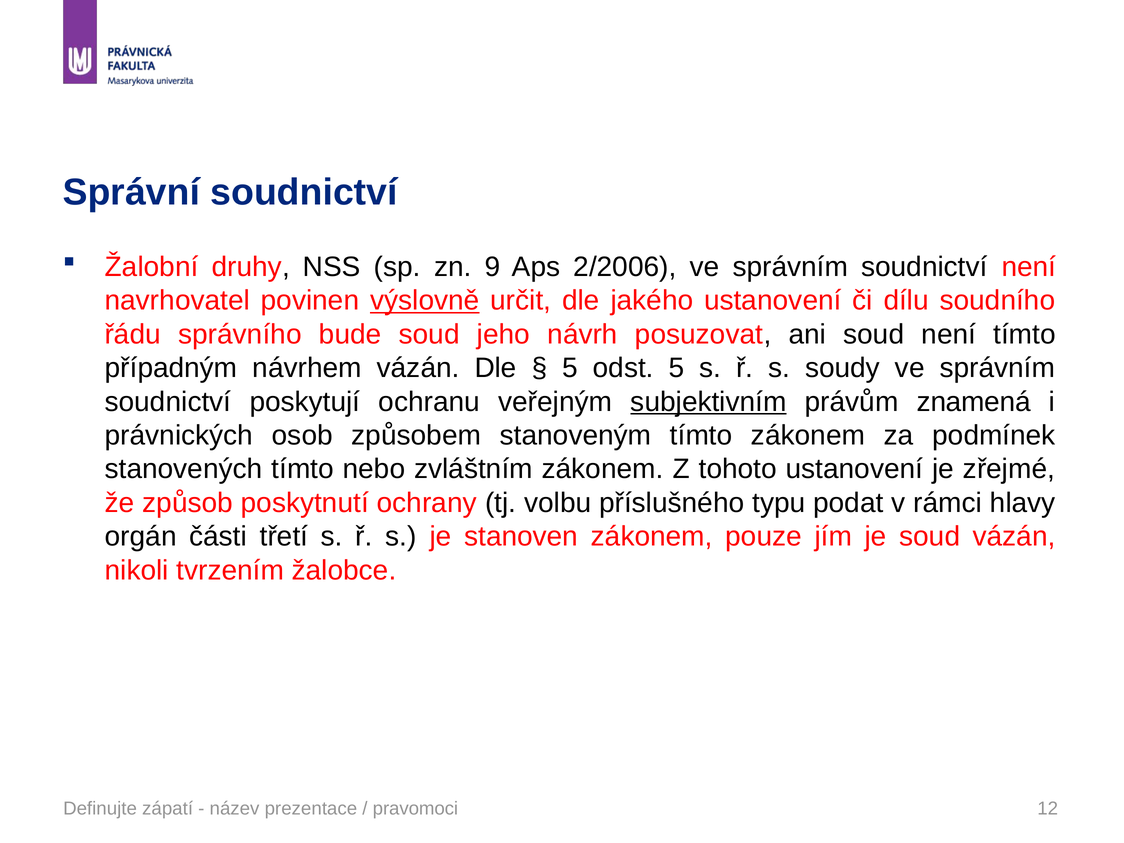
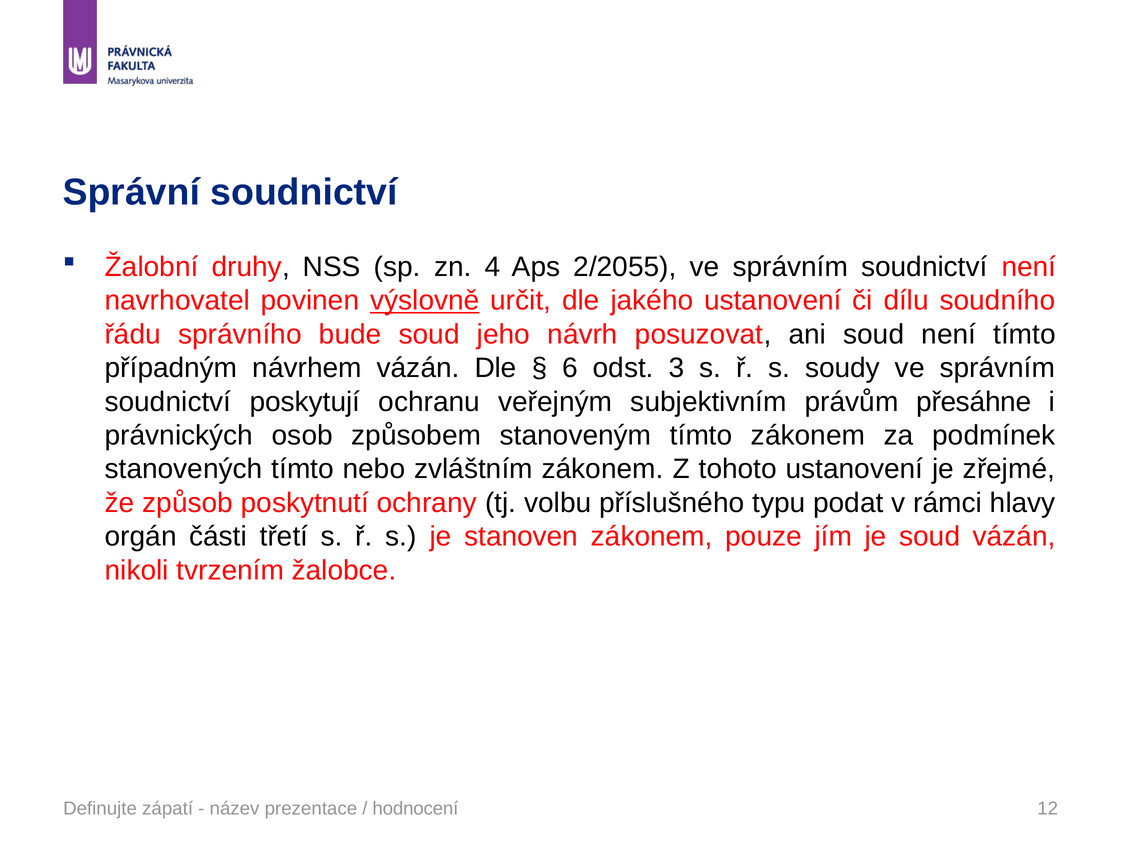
9: 9 -> 4
2/2006: 2/2006 -> 2/2055
5 at (570, 368): 5 -> 6
odst 5: 5 -> 3
subjektivním underline: present -> none
znamená: znamená -> přesáhne
pravomoci: pravomoci -> hodnocení
